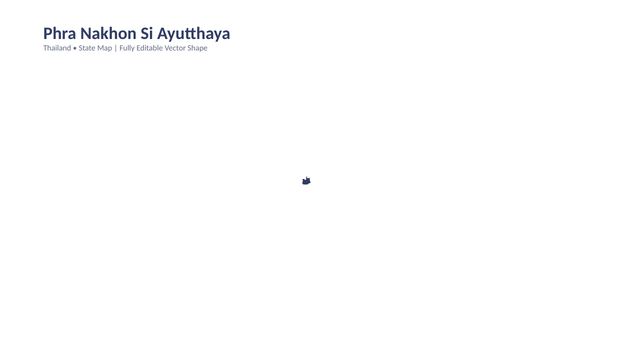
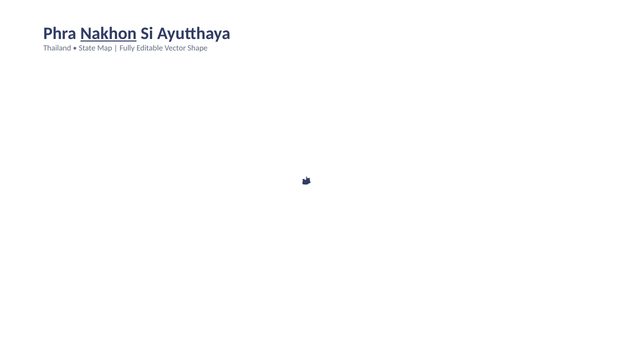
Nakhon underline: none -> present
